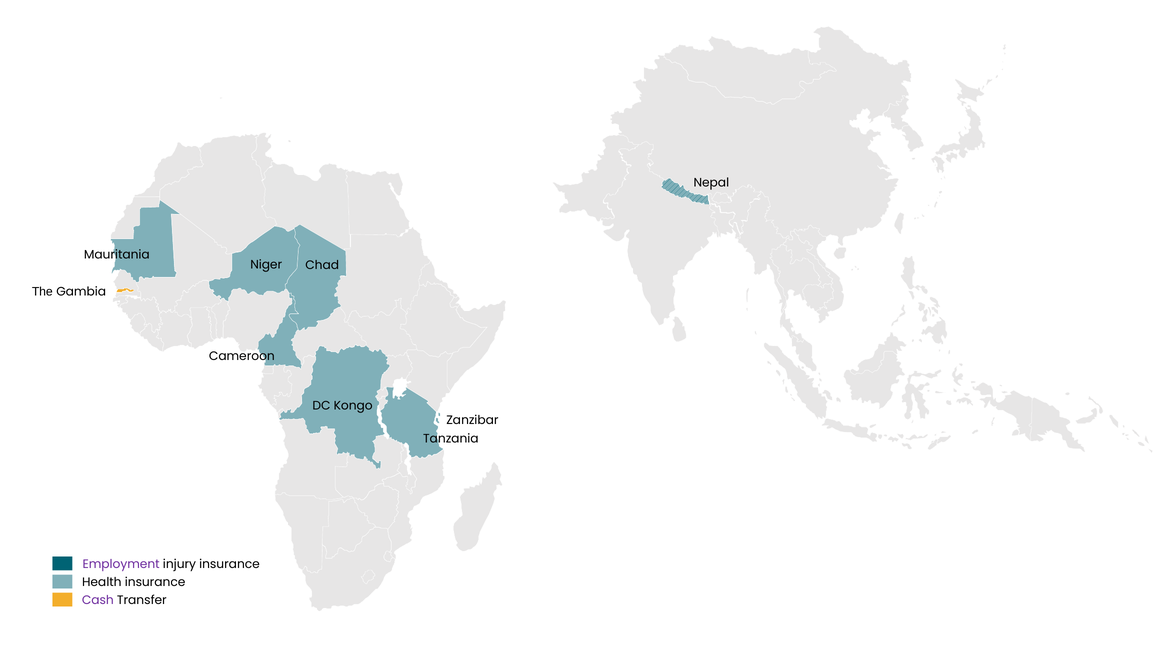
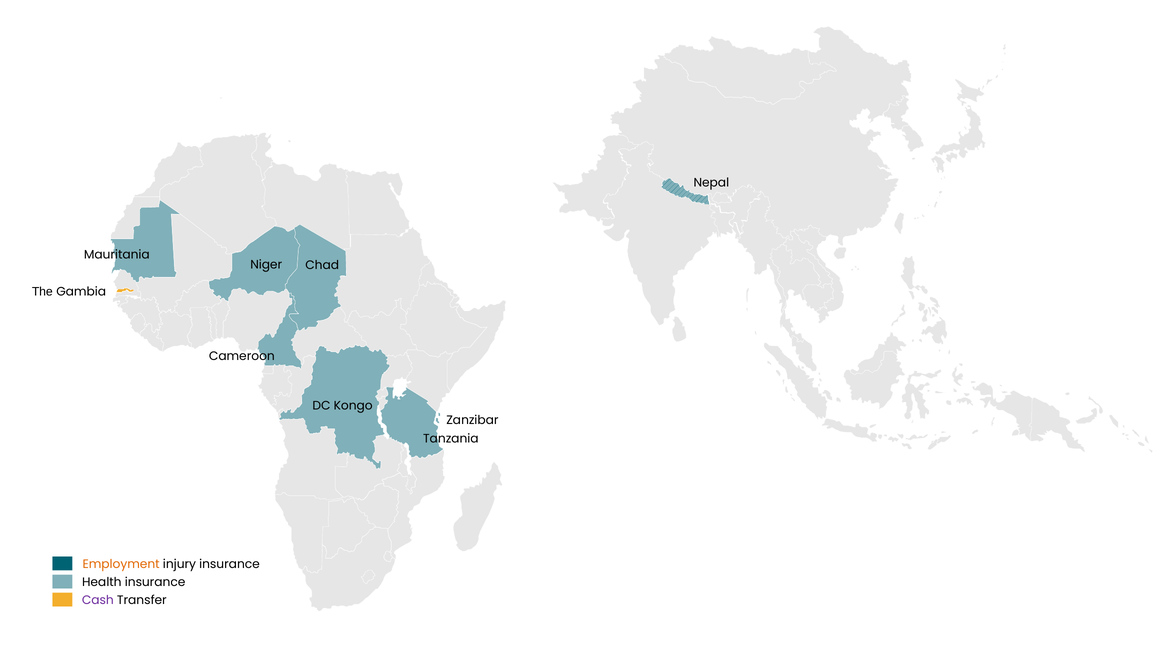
Employment colour: purple -> orange
